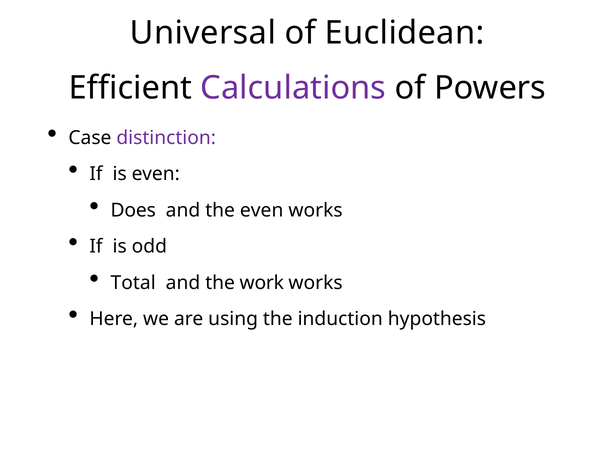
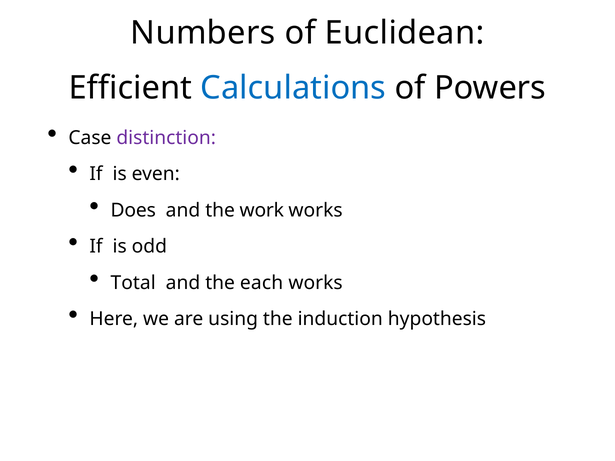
Universal: Universal -> Numbers
Calculations colour: purple -> blue
the even: even -> work
work: work -> each
